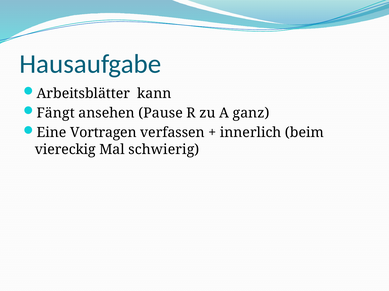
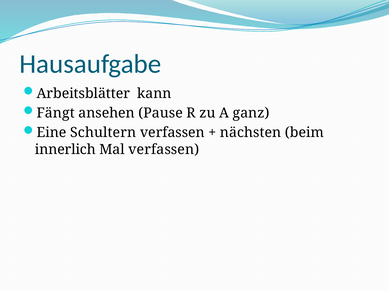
Vortragen: Vortragen -> Schultern
innerlich: innerlich -> nächsten
viereckig: viereckig -> innerlich
Mal schwierig: schwierig -> verfassen
